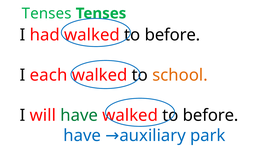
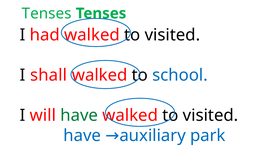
before at (172, 35): before -> visited
each: each -> shall
school colour: orange -> blue
before at (211, 115): before -> visited
